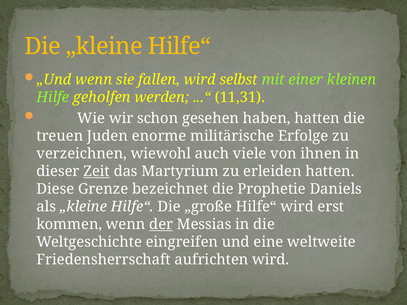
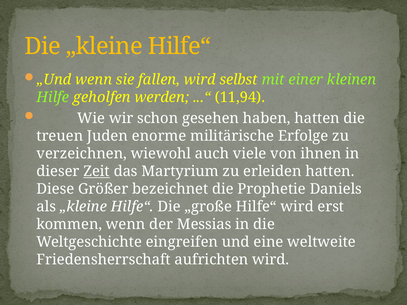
11,31: 11,31 -> 11,94
Grenze: Grenze -> Größer
der underline: present -> none
